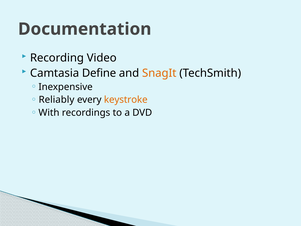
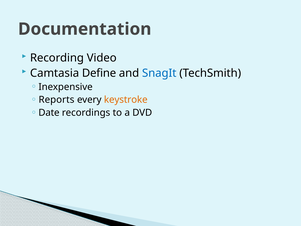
SnagIt colour: orange -> blue
Reliably: Reliably -> Reports
With: With -> Date
